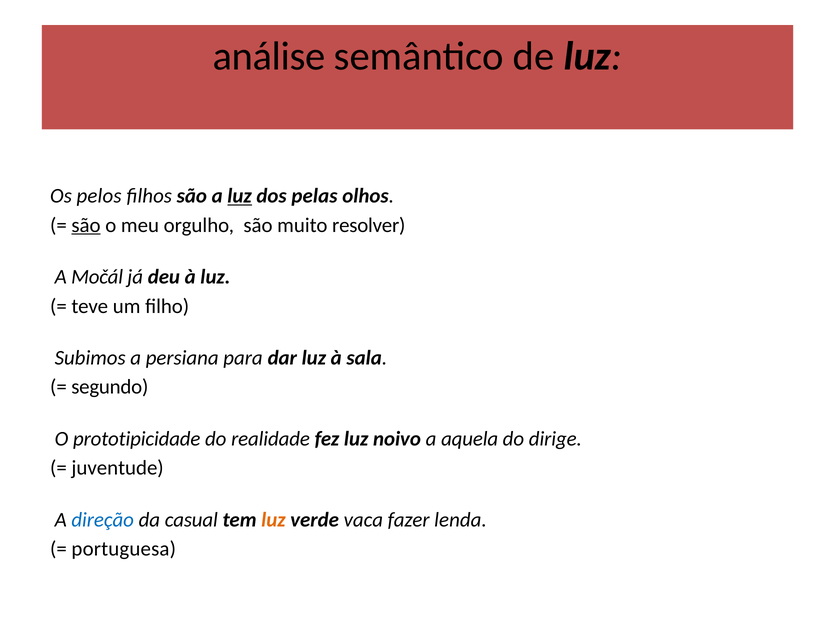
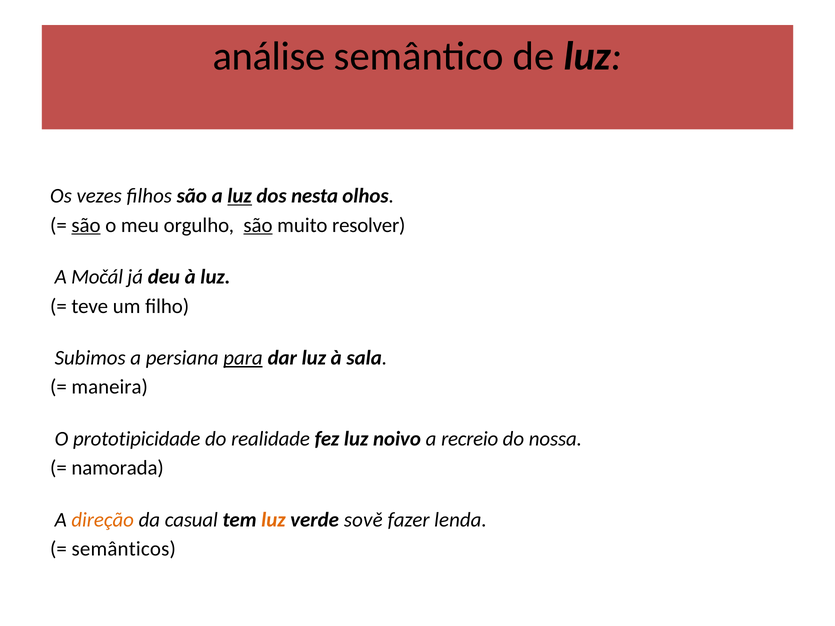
pelos: pelos -> vezes
pelas: pelas -> nesta
são at (258, 225) underline: none -> present
para underline: none -> present
segundo: segundo -> maneira
aquela: aquela -> recreio
dirige: dirige -> nossa
juventude: juventude -> namorada
direção colour: blue -> orange
vaca: vaca -> sově
portuguesa: portuguesa -> semânticos
